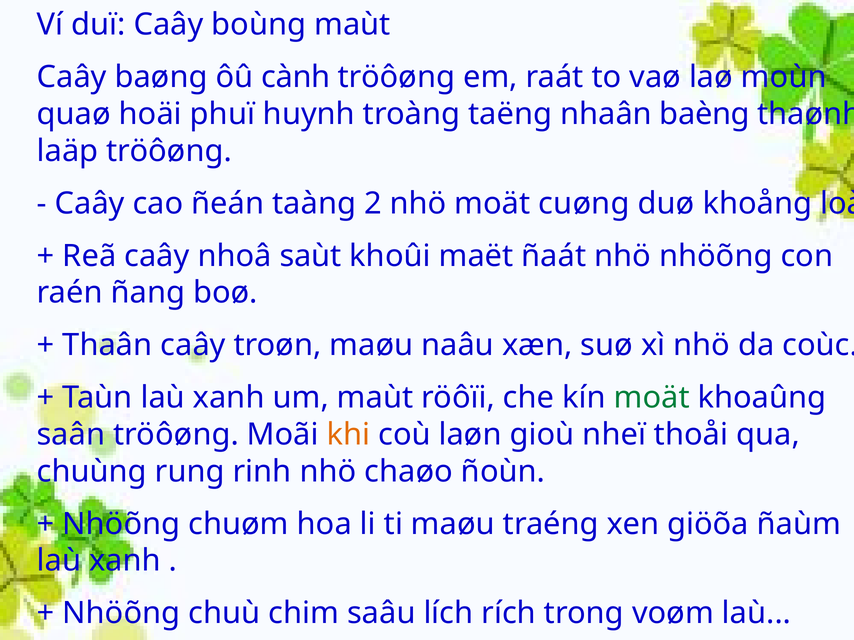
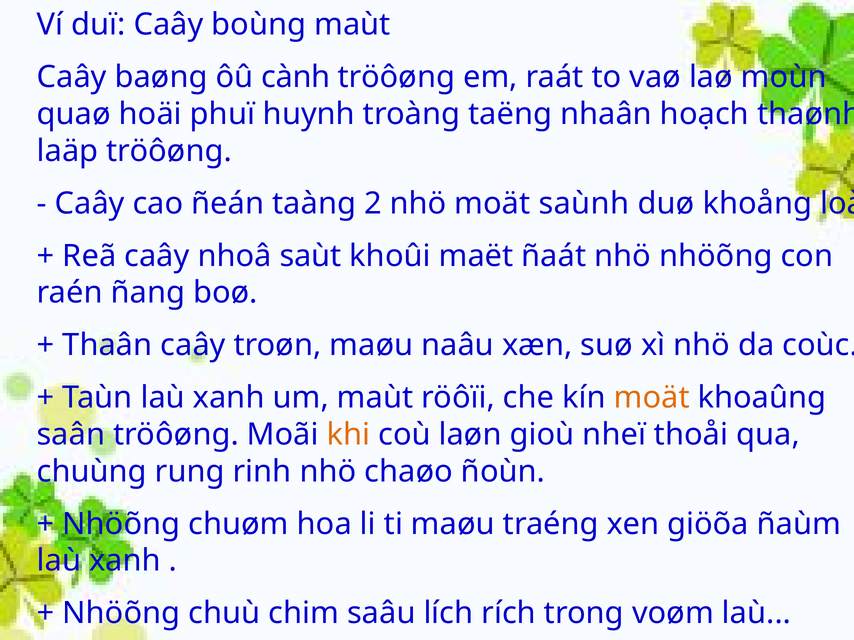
baèng: baèng -> hoạch
cuøng: cuøng -> saùnh
moät at (652, 398) colour: green -> orange
